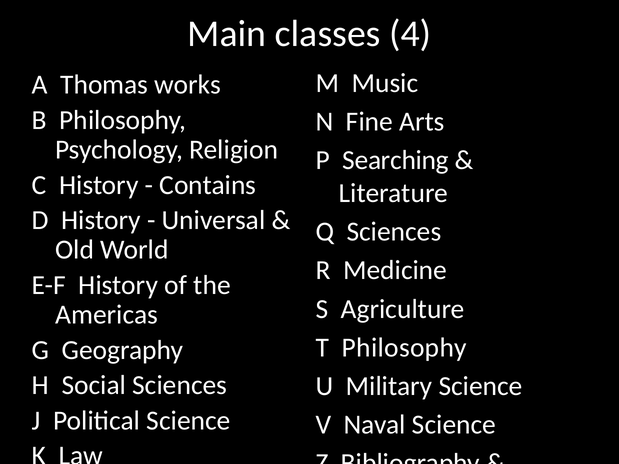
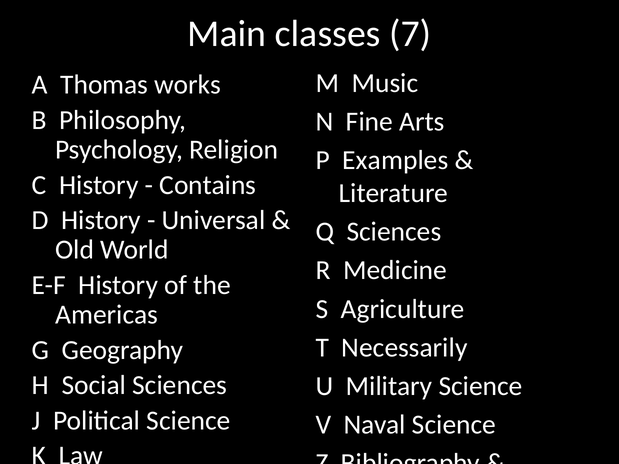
4: 4 -> 7
Searching: Searching -> Examples
T Philosophy: Philosophy -> Necessarily
